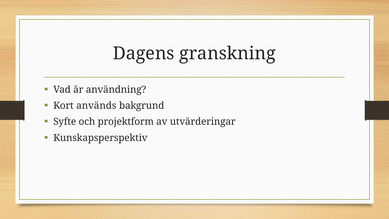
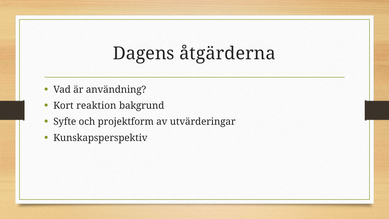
granskning: granskning -> åtgärderna
används: används -> reaktion
